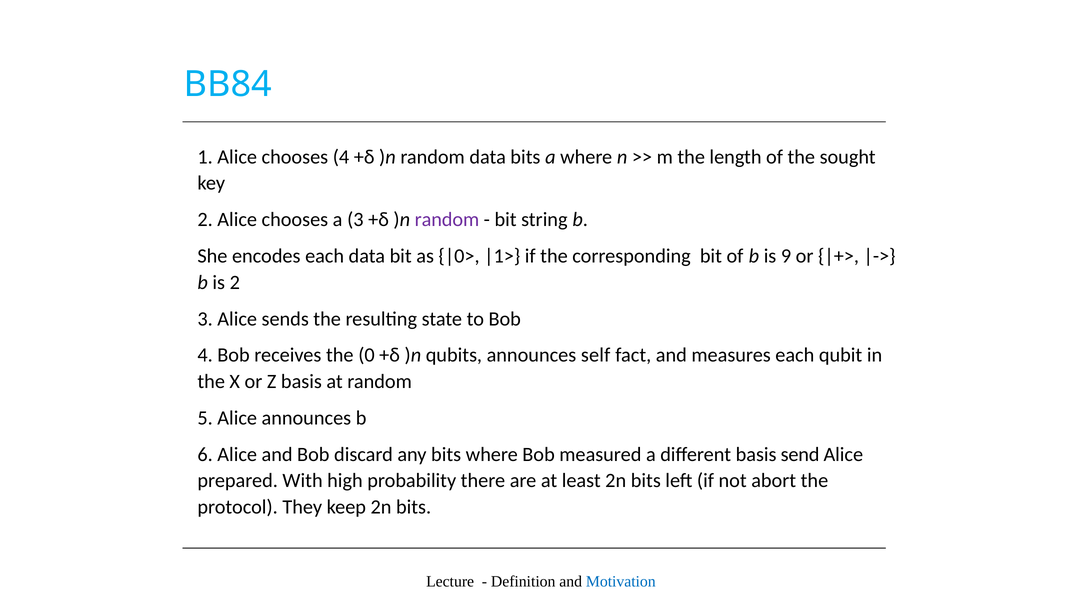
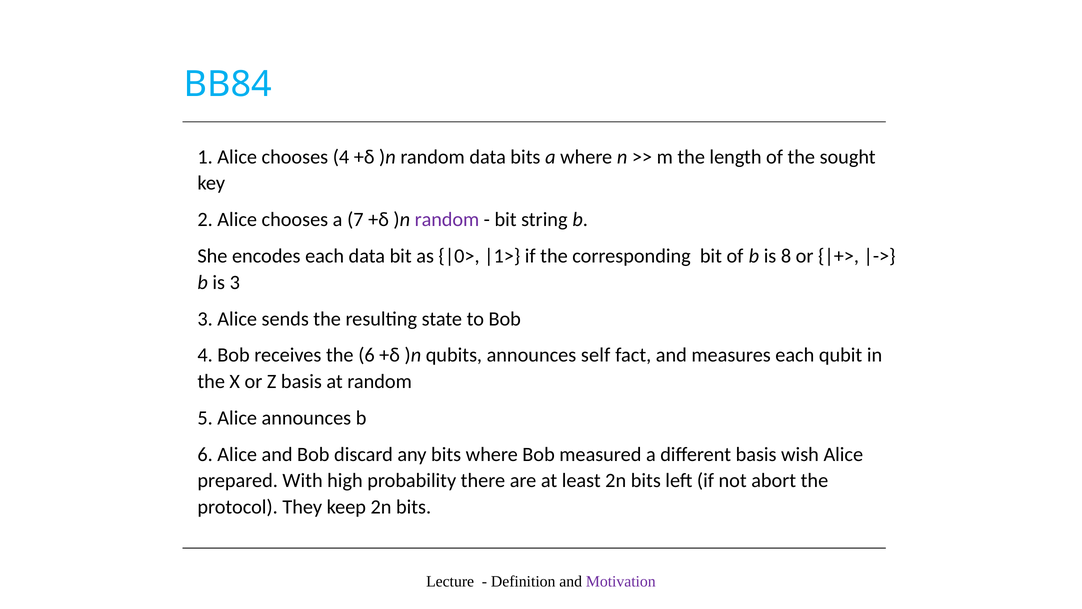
a 3: 3 -> 7
9: 9 -> 8
is 2: 2 -> 3
the 0: 0 -> 6
send: send -> wish
Motivation colour: blue -> purple
